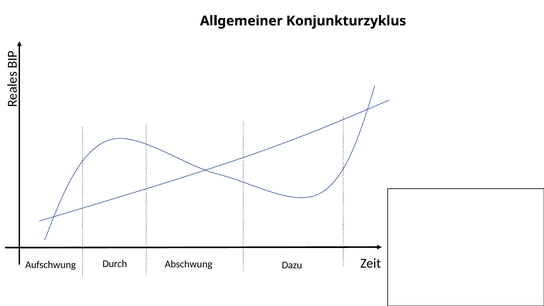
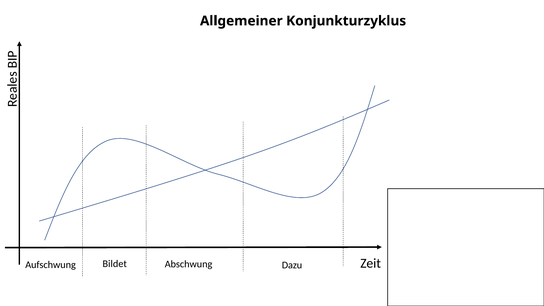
Durch: Durch -> Bildet
